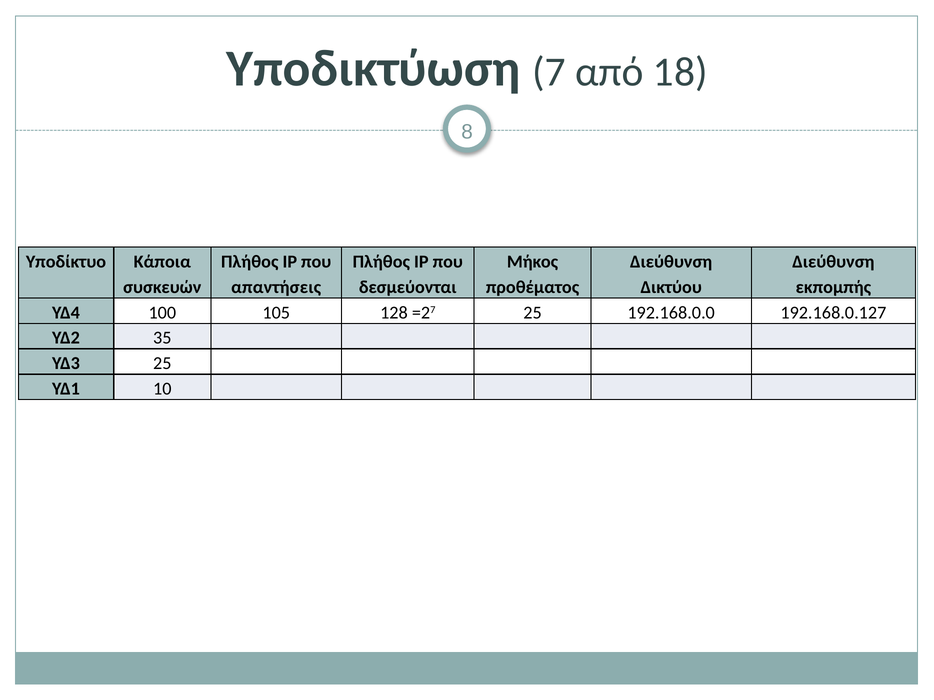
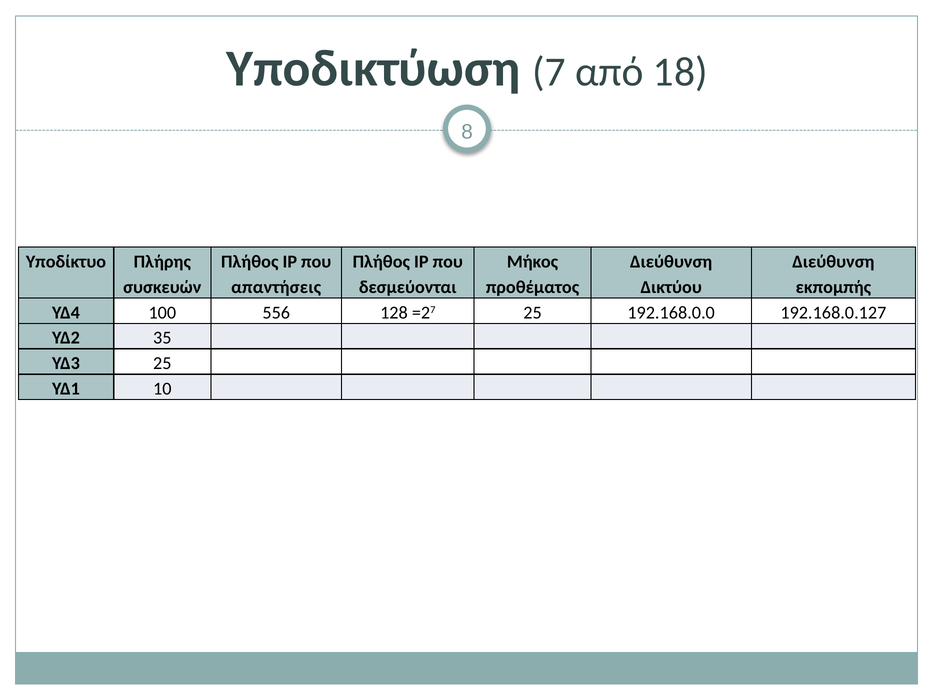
Κάποια: Κάποια -> Πλήρης
105: 105 -> 556
